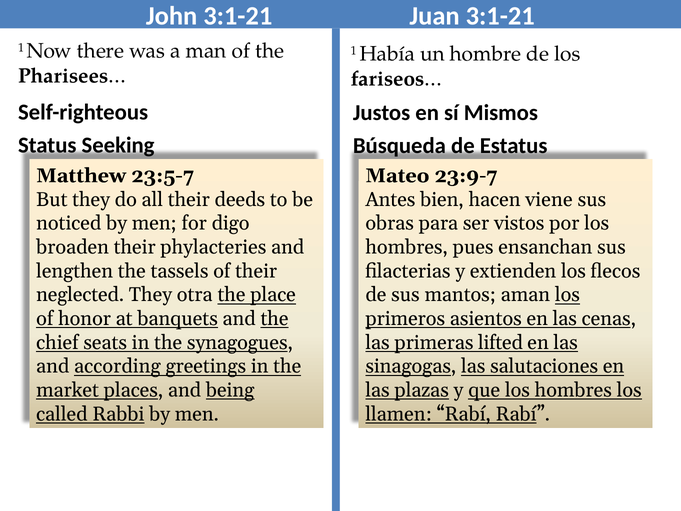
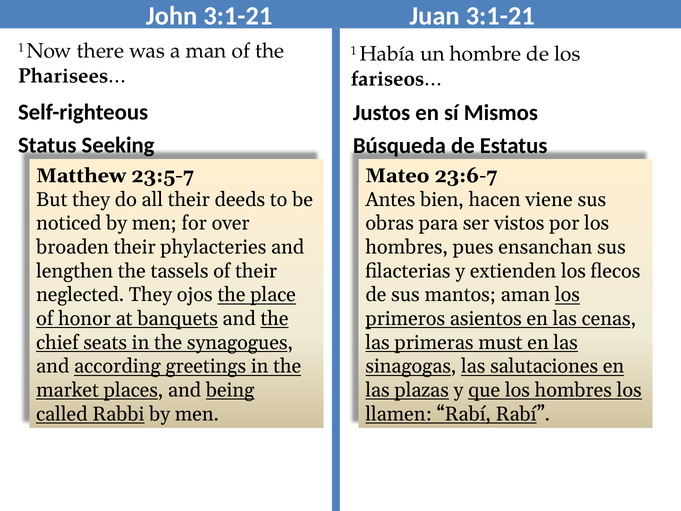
23:9-7: 23:9-7 -> 23:6-7
digo: digo -> over
otra: otra -> ojos
lifted: lifted -> must
